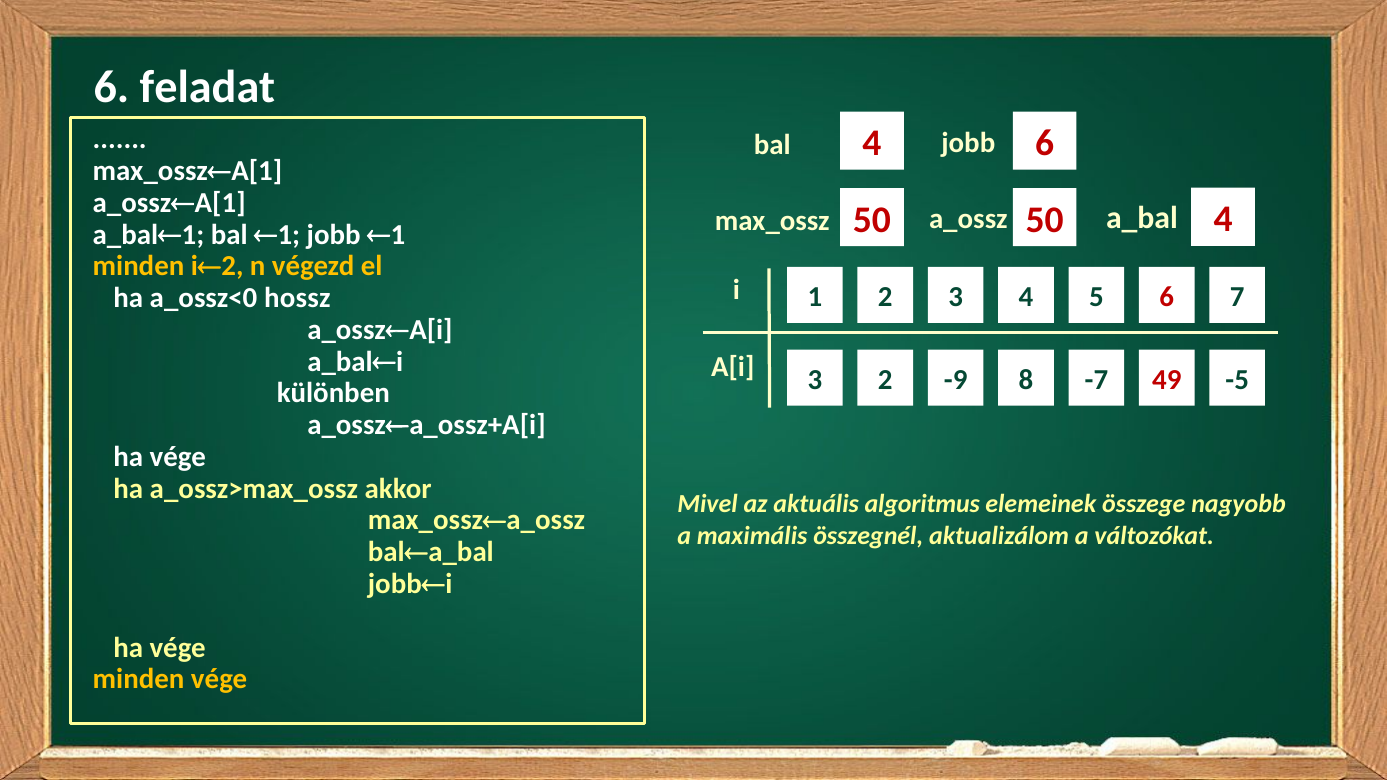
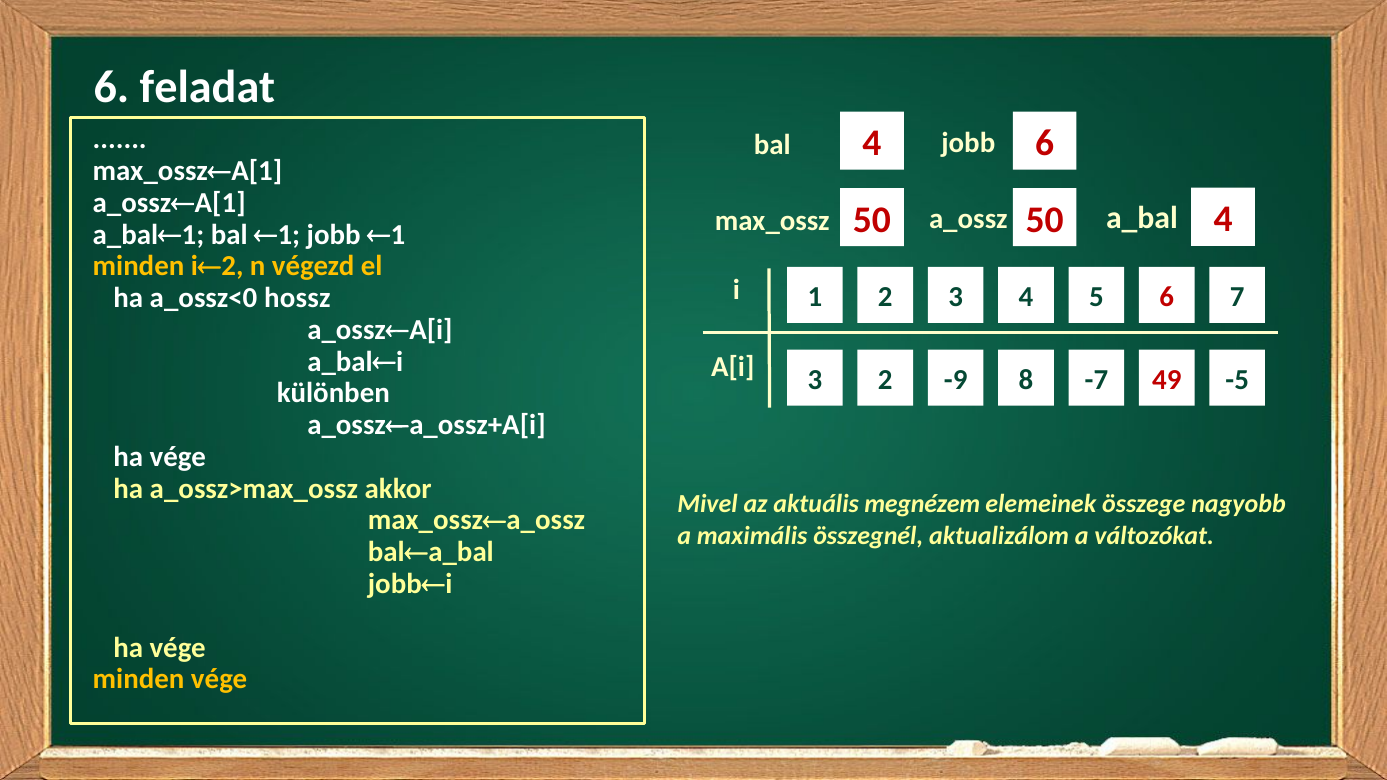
algoritmus: algoritmus -> megnézem
